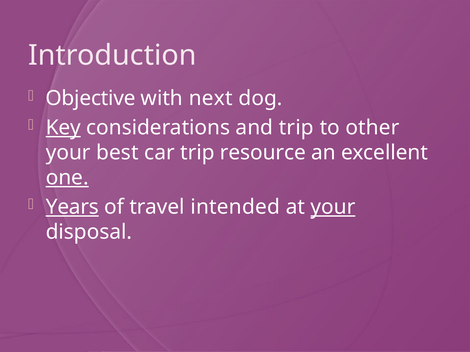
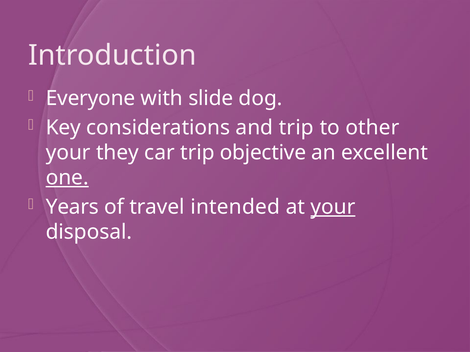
Objective: Objective -> Everyone
next: next -> slide
Key underline: present -> none
best: best -> they
resource: resource -> objective
Years underline: present -> none
